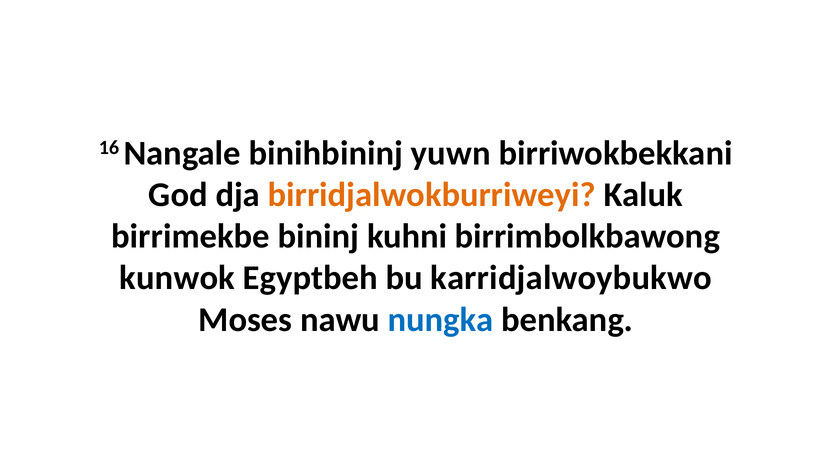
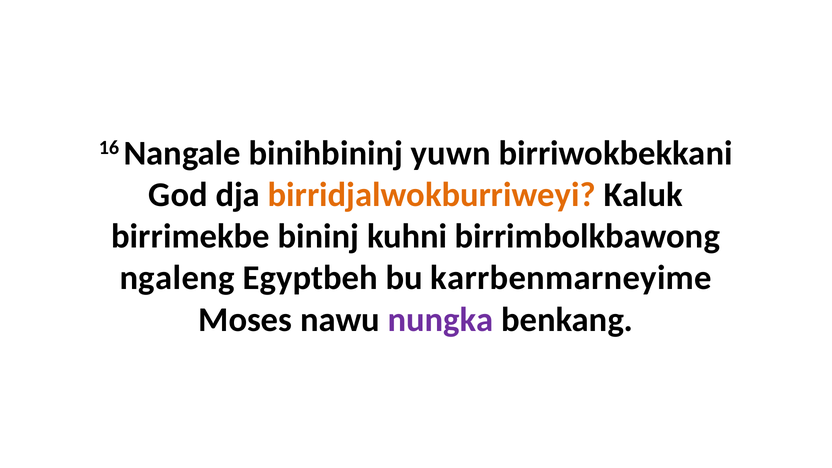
kunwok: kunwok -> ngaleng
karridjalwoybukwo: karridjalwoybukwo -> karrbenmarneyime
nungka colour: blue -> purple
